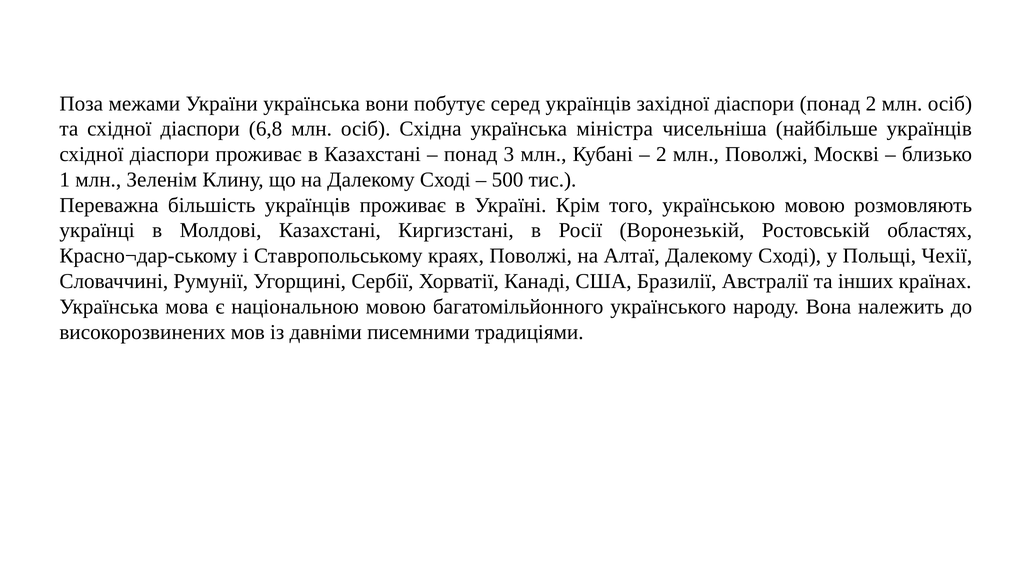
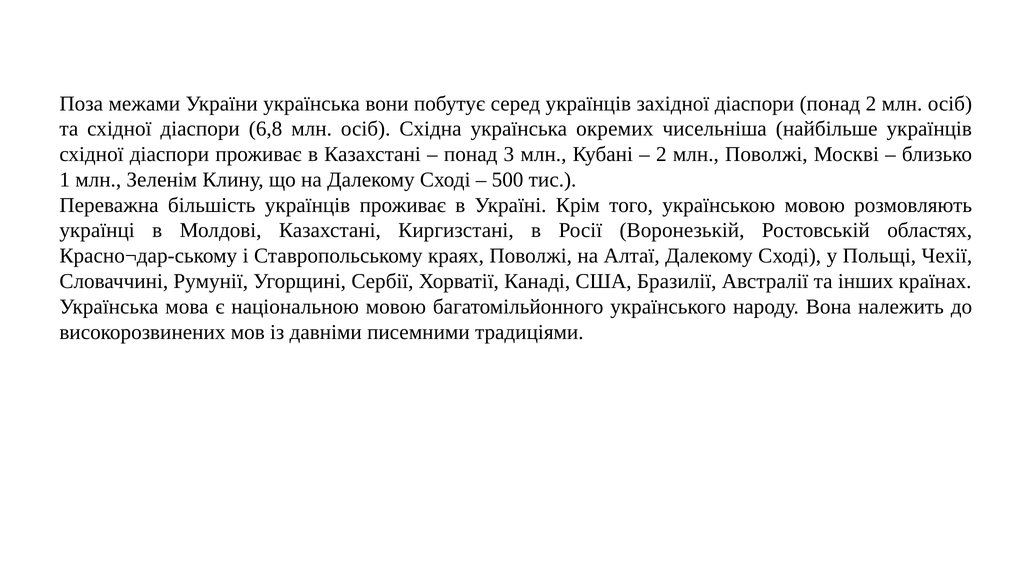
міністра: міністра -> окремих
